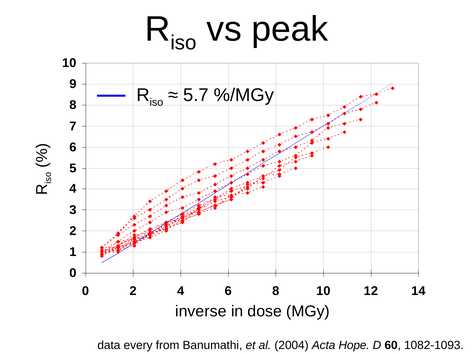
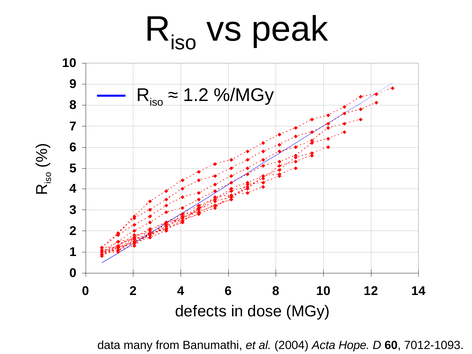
5.7: 5.7 -> 1.2
inverse: inverse -> defects
every: every -> many
1082-1093: 1082-1093 -> 7012-1093
